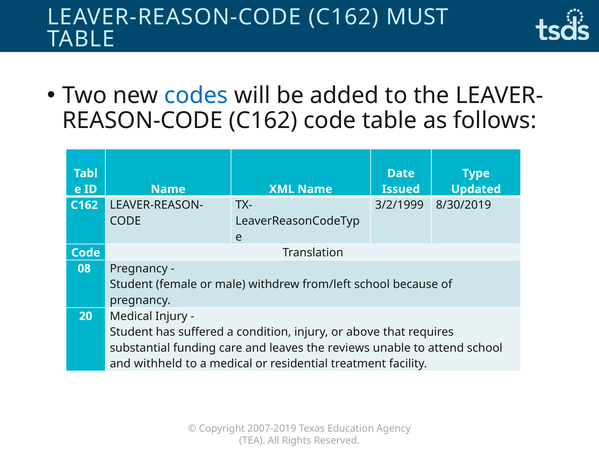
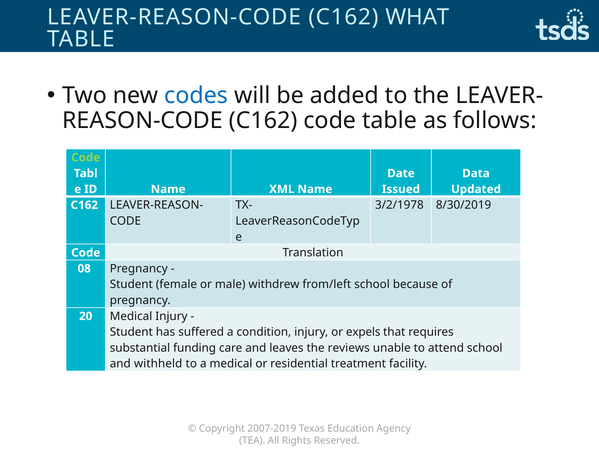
MUST: MUST -> WHAT
Code at (86, 158) colour: light blue -> light green
Type: Type -> Data
3/2/1999: 3/2/1999 -> 3/2/1978
above: above -> expels
